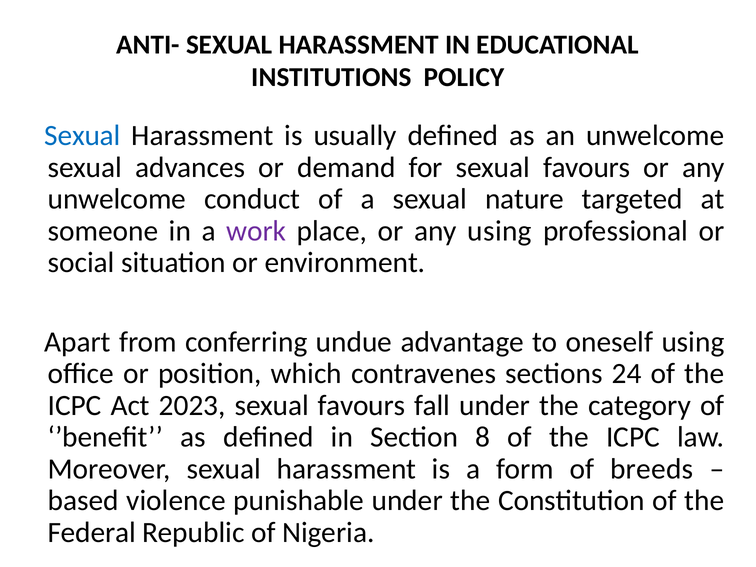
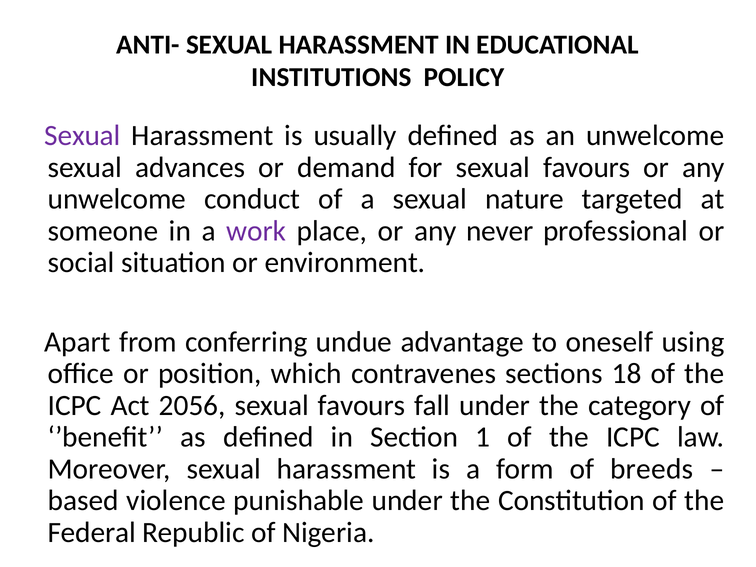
Sexual at (82, 136) colour: blue -> purple
any using: using -> never
24: 24 -> 18
2023: 2023 -> 2056
8: 8 -> 1
